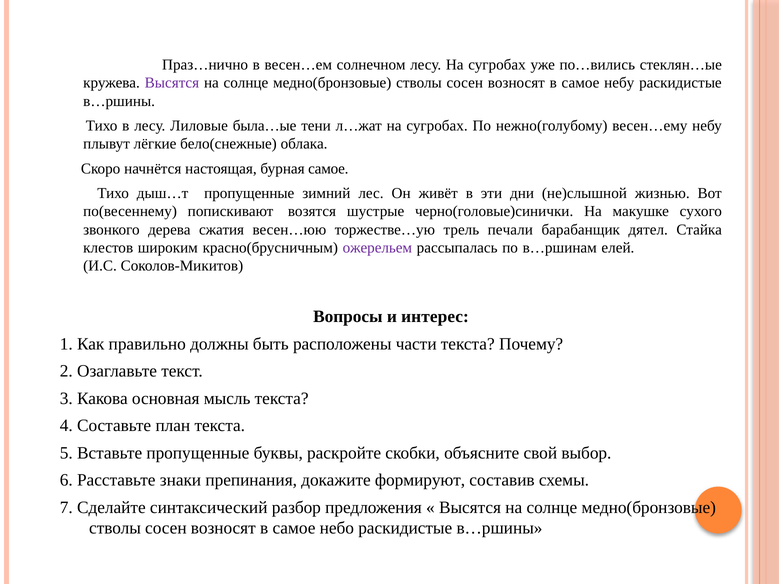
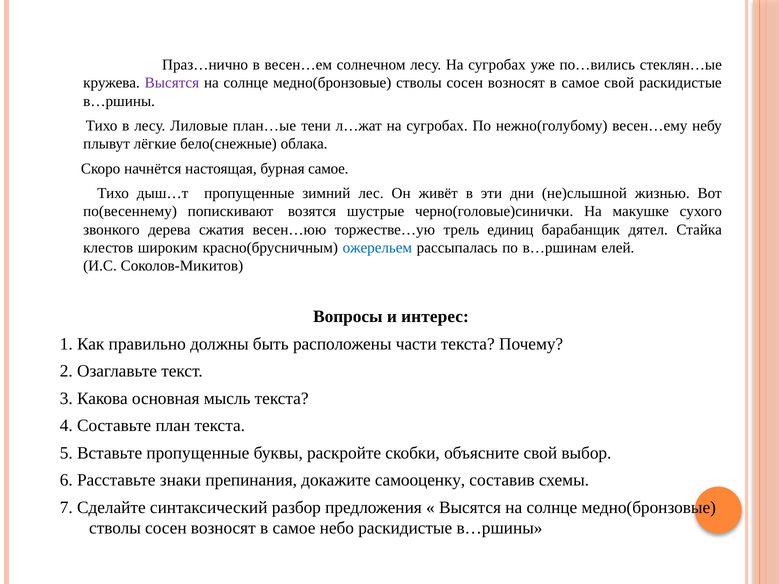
самое небу: небу -> свой
была…ые: была…ые -> план…ые
печали: печали -> единиц
ожерельем colour: purple -> blue
формируют: формируют -> самооценку
